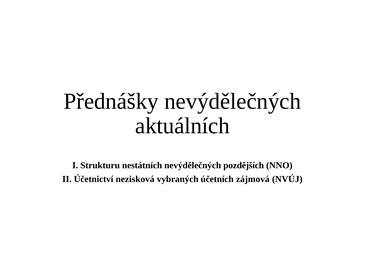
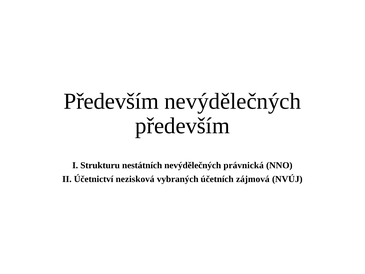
Přednášky at (111, 101): Přednášky -> Především
aktuálních at (182, 126): aktuálních -> především
pozdějších: pozdějších -> právnická
